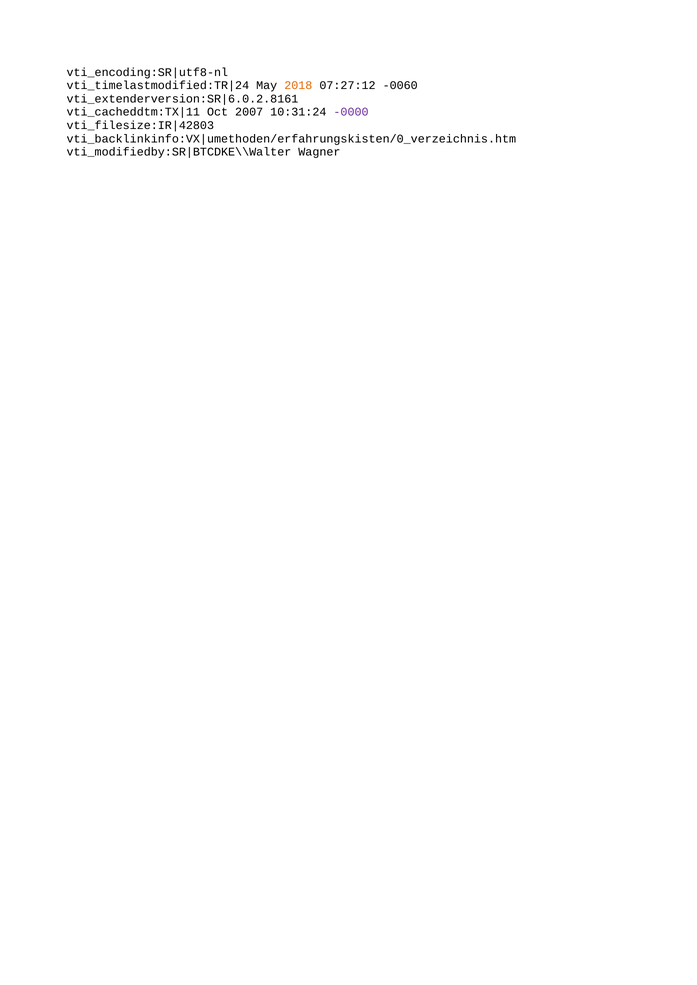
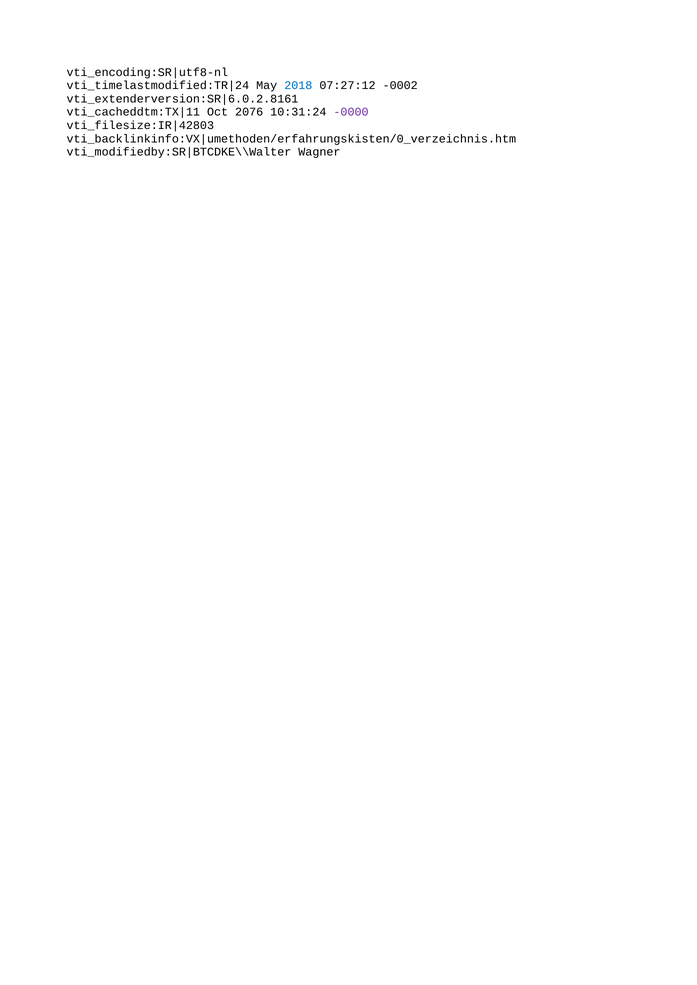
2018 colour: orange -> blue
-0060: -0060 -> -0002
2007: 2007 -> 2076
